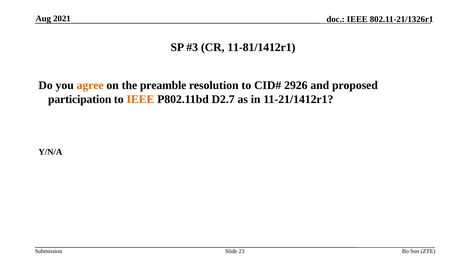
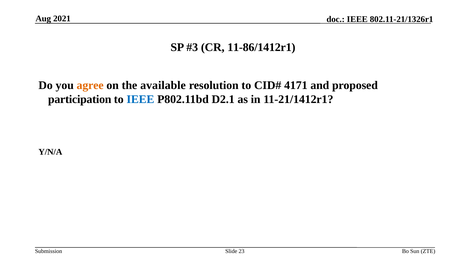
11-81/1412r1: 11-81/1412r1 -> 11-86/1412r1
preamble: preamble -> available
2926: 2926 -> 4171
IEEE at (140, 99) colour: orange -> blue
D2.7: D2.7 -> D2.1
